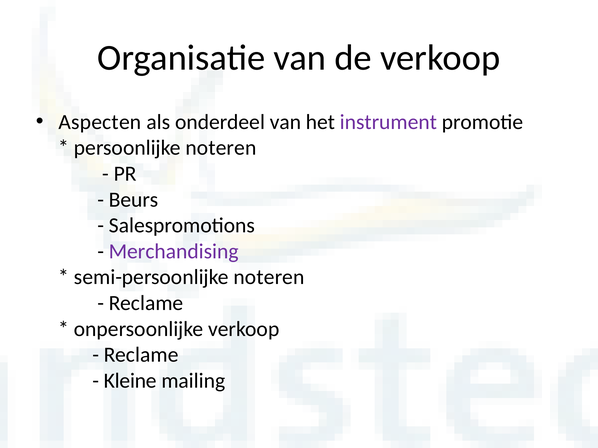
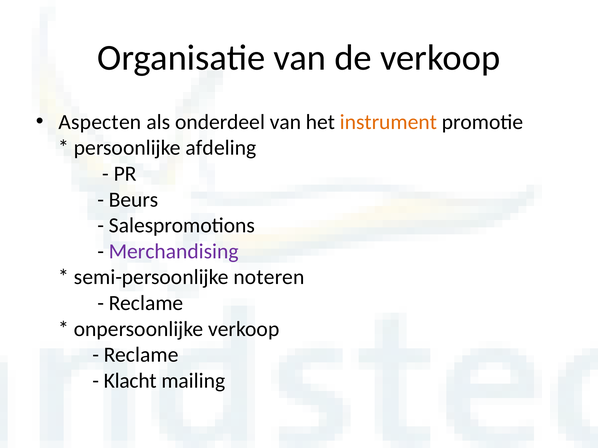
instrument colour: purple -> orange
persoonlijke noteren: noteren -> afdeling
Kleine: Kleine -> Klacht
